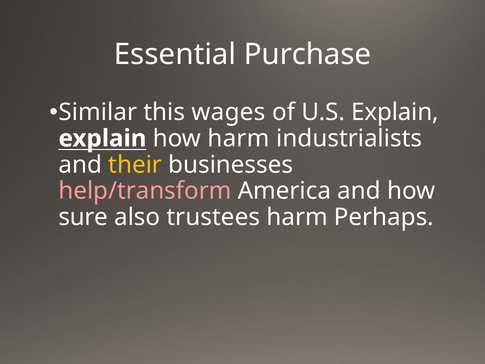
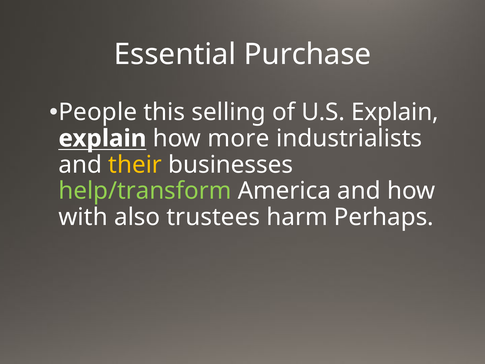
Similar: Similar -> People
wages: wages -> selling
how harm: harm -> more
help/transform colour: pink -> light green
sure: sure -> with
